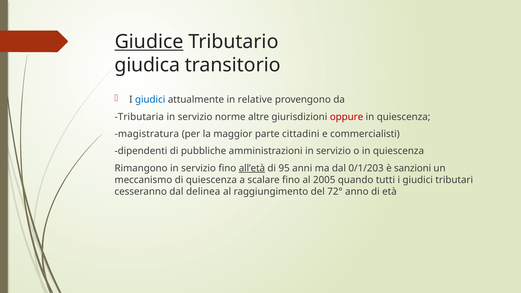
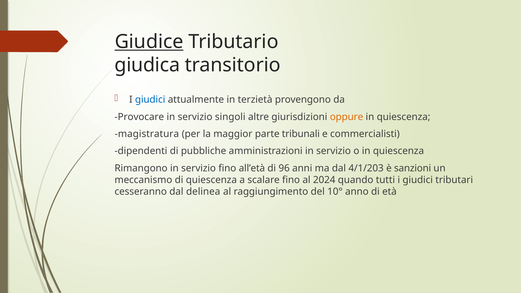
relative: relative -> terzietà
Tributaria: Tributaria -> Provocare
norme: norme -> singoli
oppure colour: red -> orange
cittadini: cittadini -> tribunali
all’età underline: present -> none
95: 95 -> 96
0/1/203: 0/1/203 -> 4/1/203
2005: 2005 -> 2024
72°: 72° -> 10°
